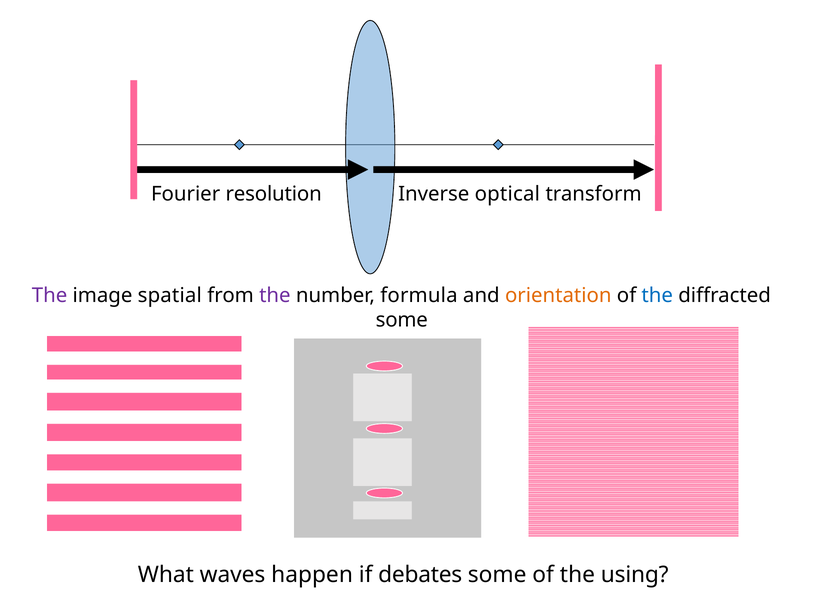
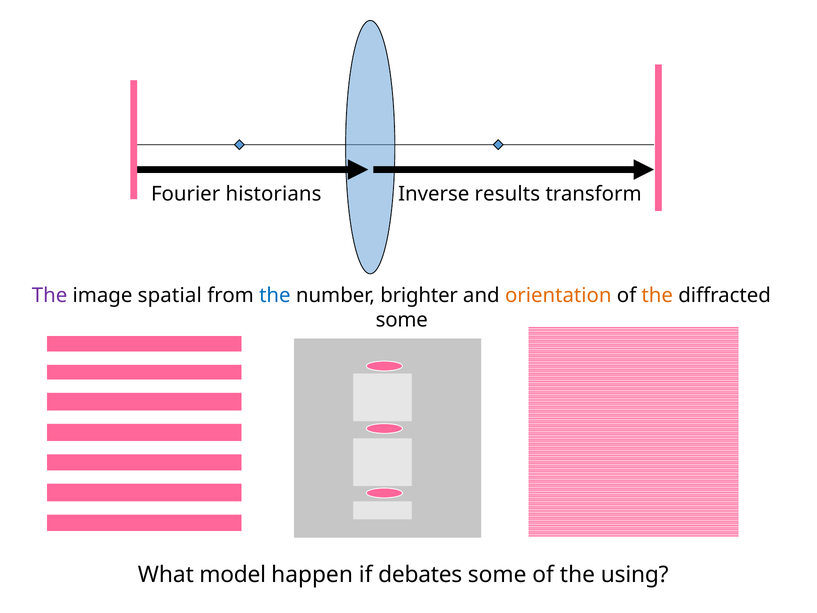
resolution: resolution -> historians
optical: optical -> results
the at (275, 296) colour: purple -> blue
formula: formula -> brighter
the at (657, 296) colour: blue -> orange
waves: waves -> model
